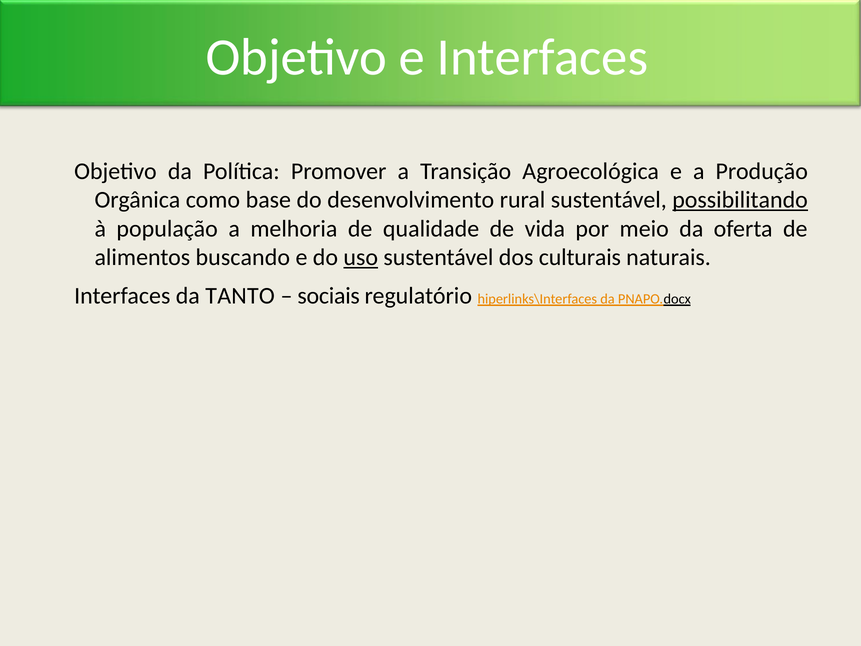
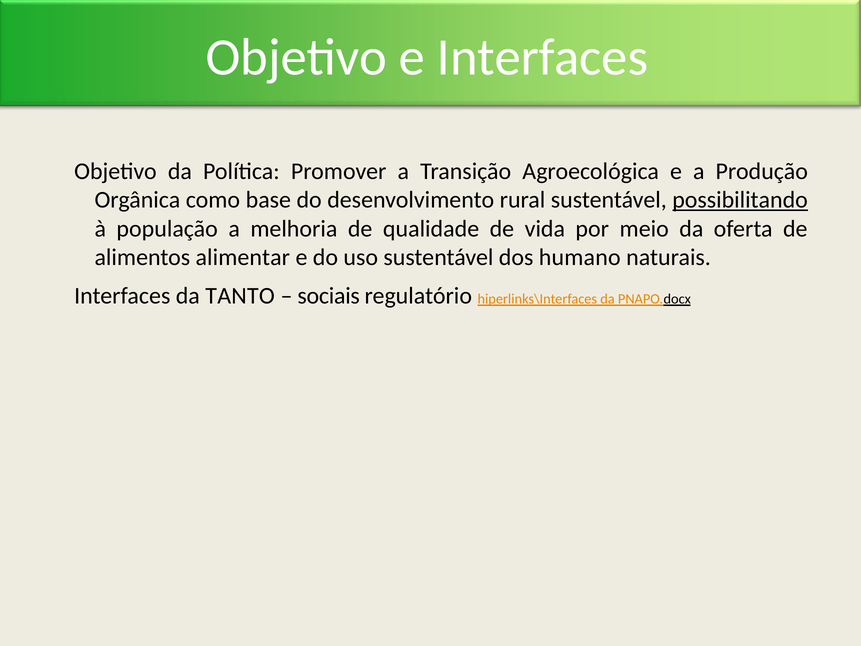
buscando: buscando -> alimentar
uso underline: present -> none
culturais: culturais -> humano
